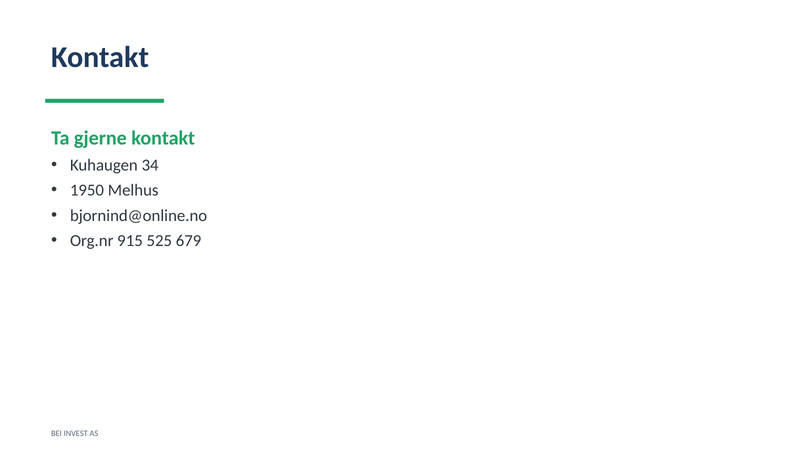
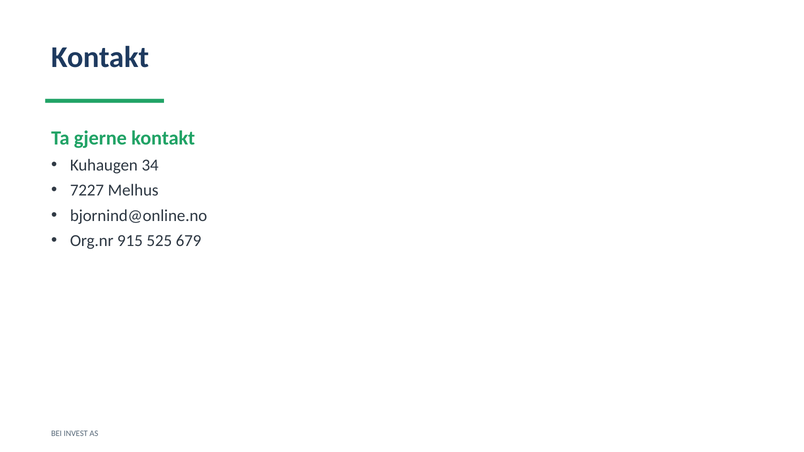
1950: 1950 -> 7227
